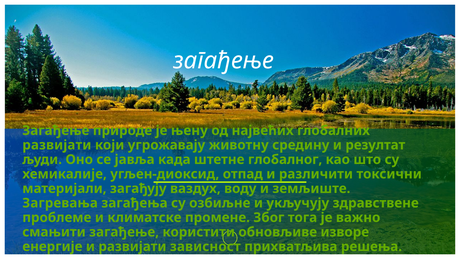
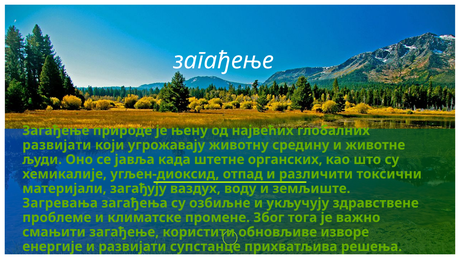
резултат: резултат -> животне
глобалног: глобалног -> органских
зависност: зависност -> супстанце
